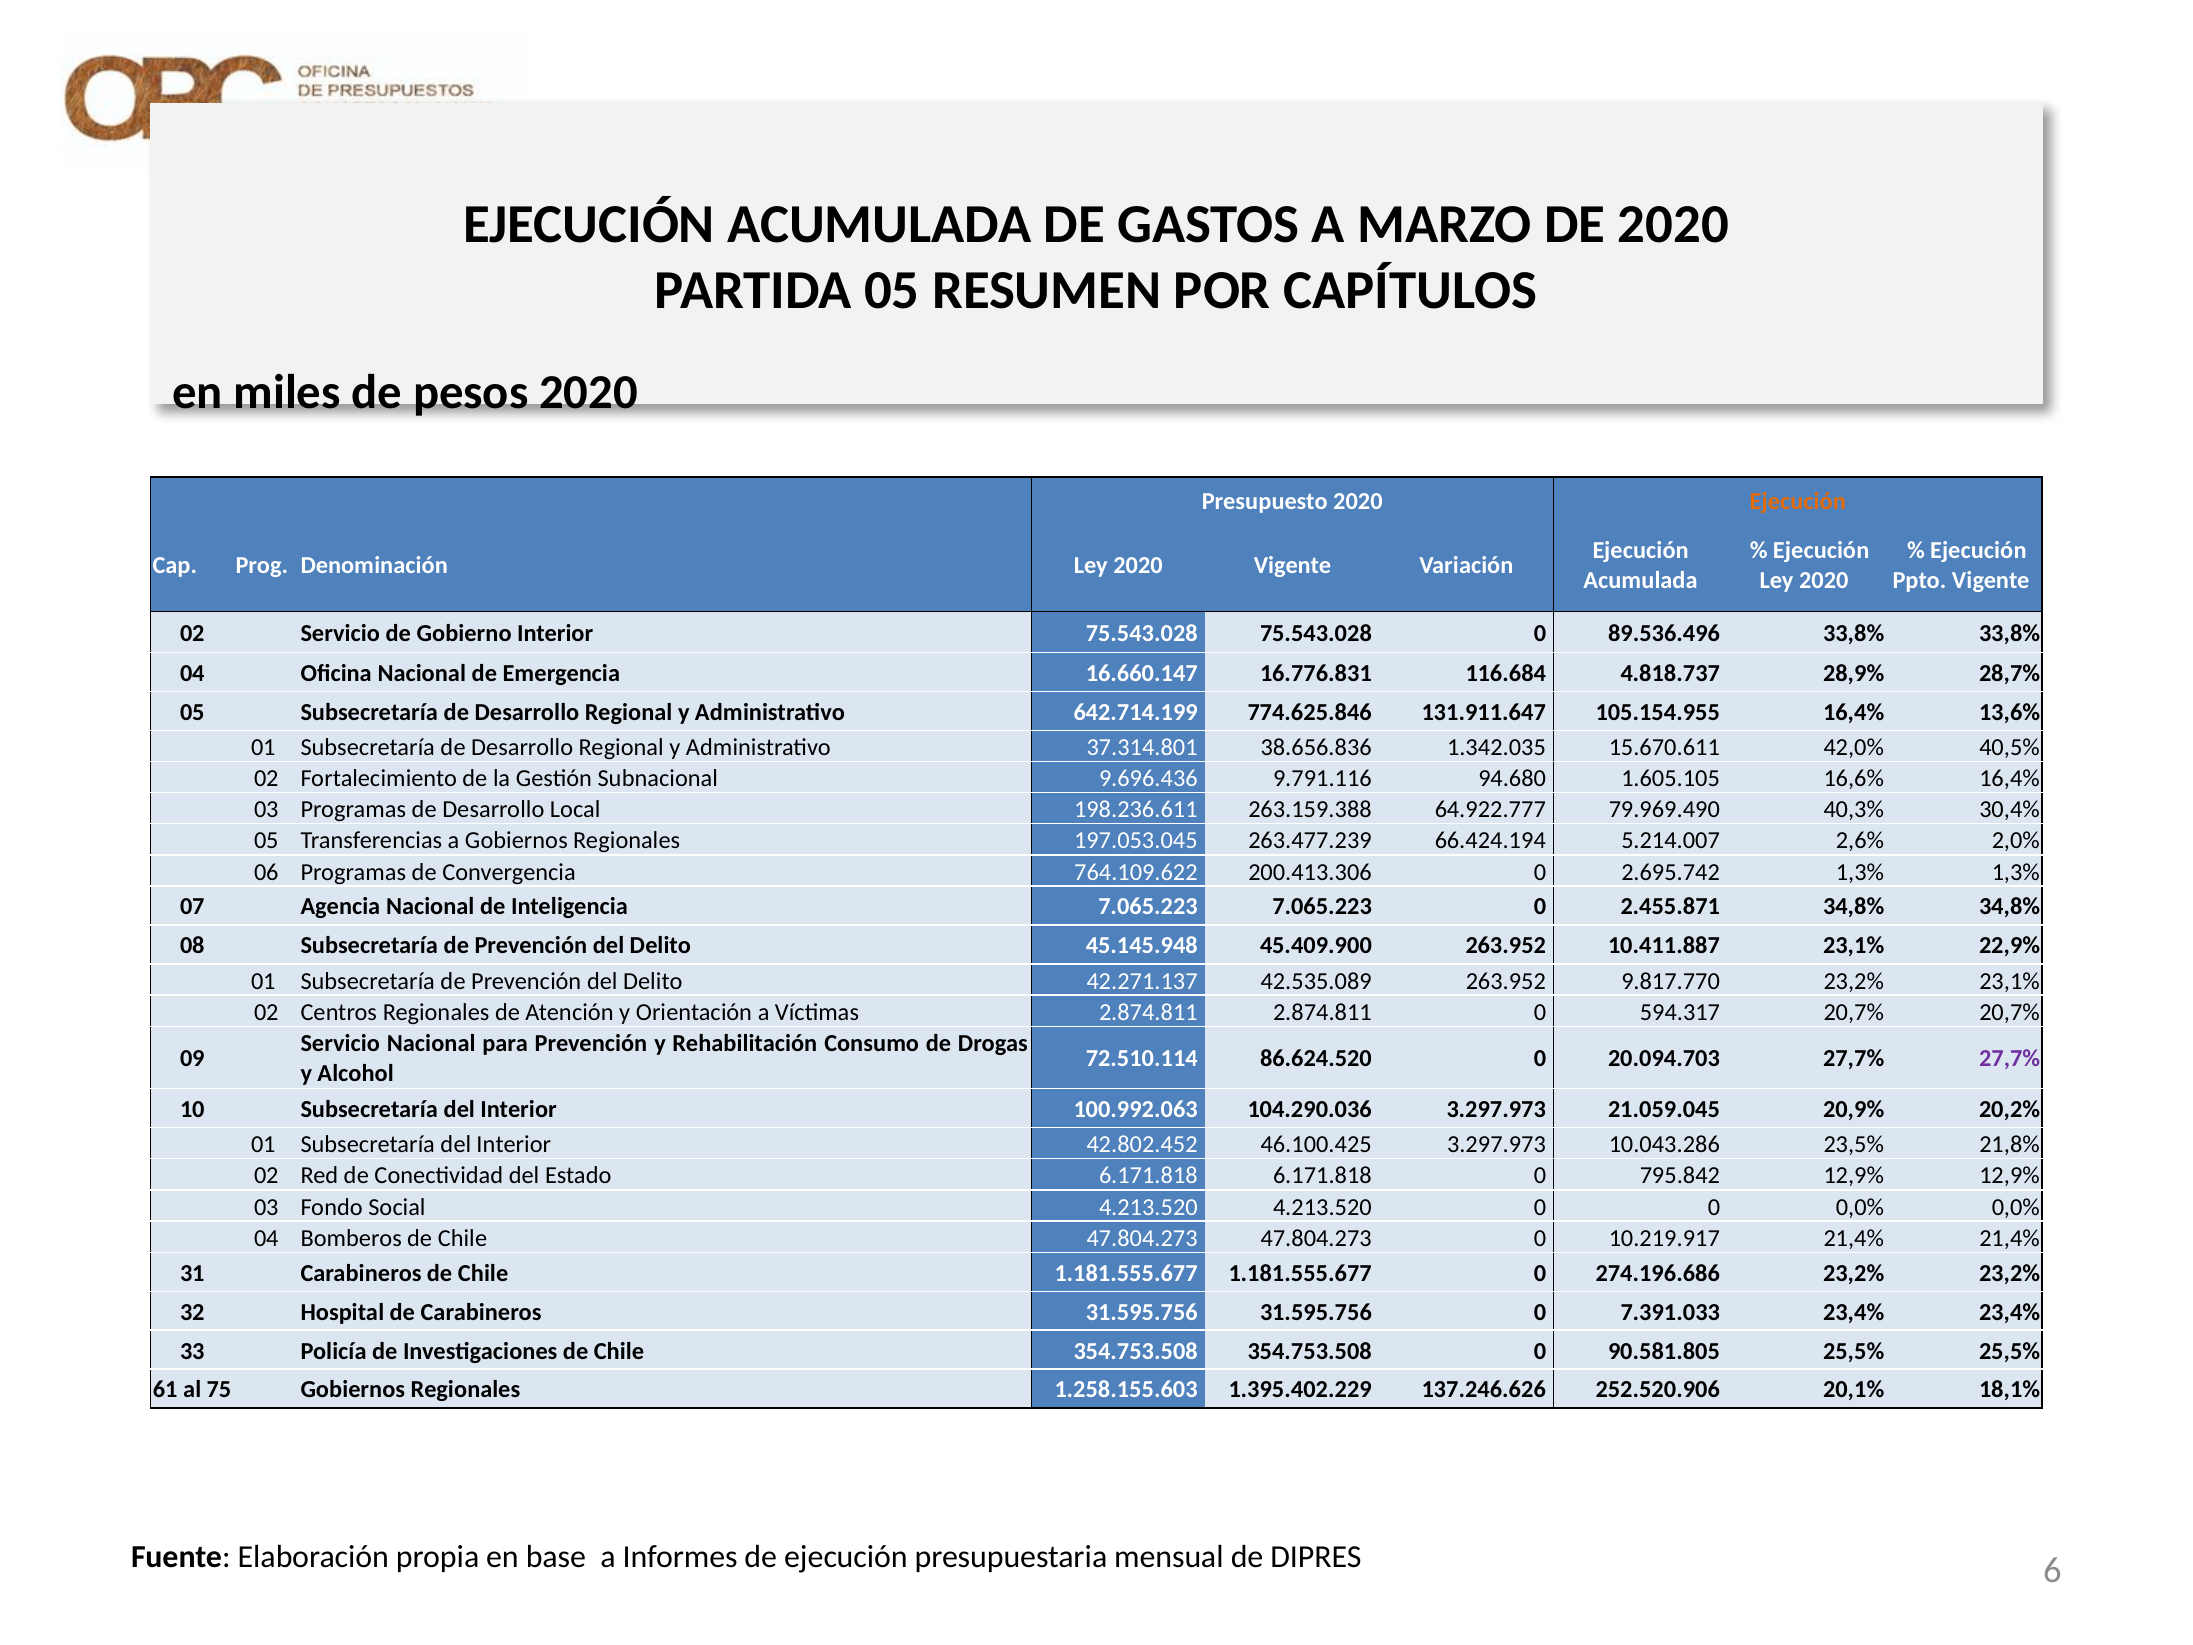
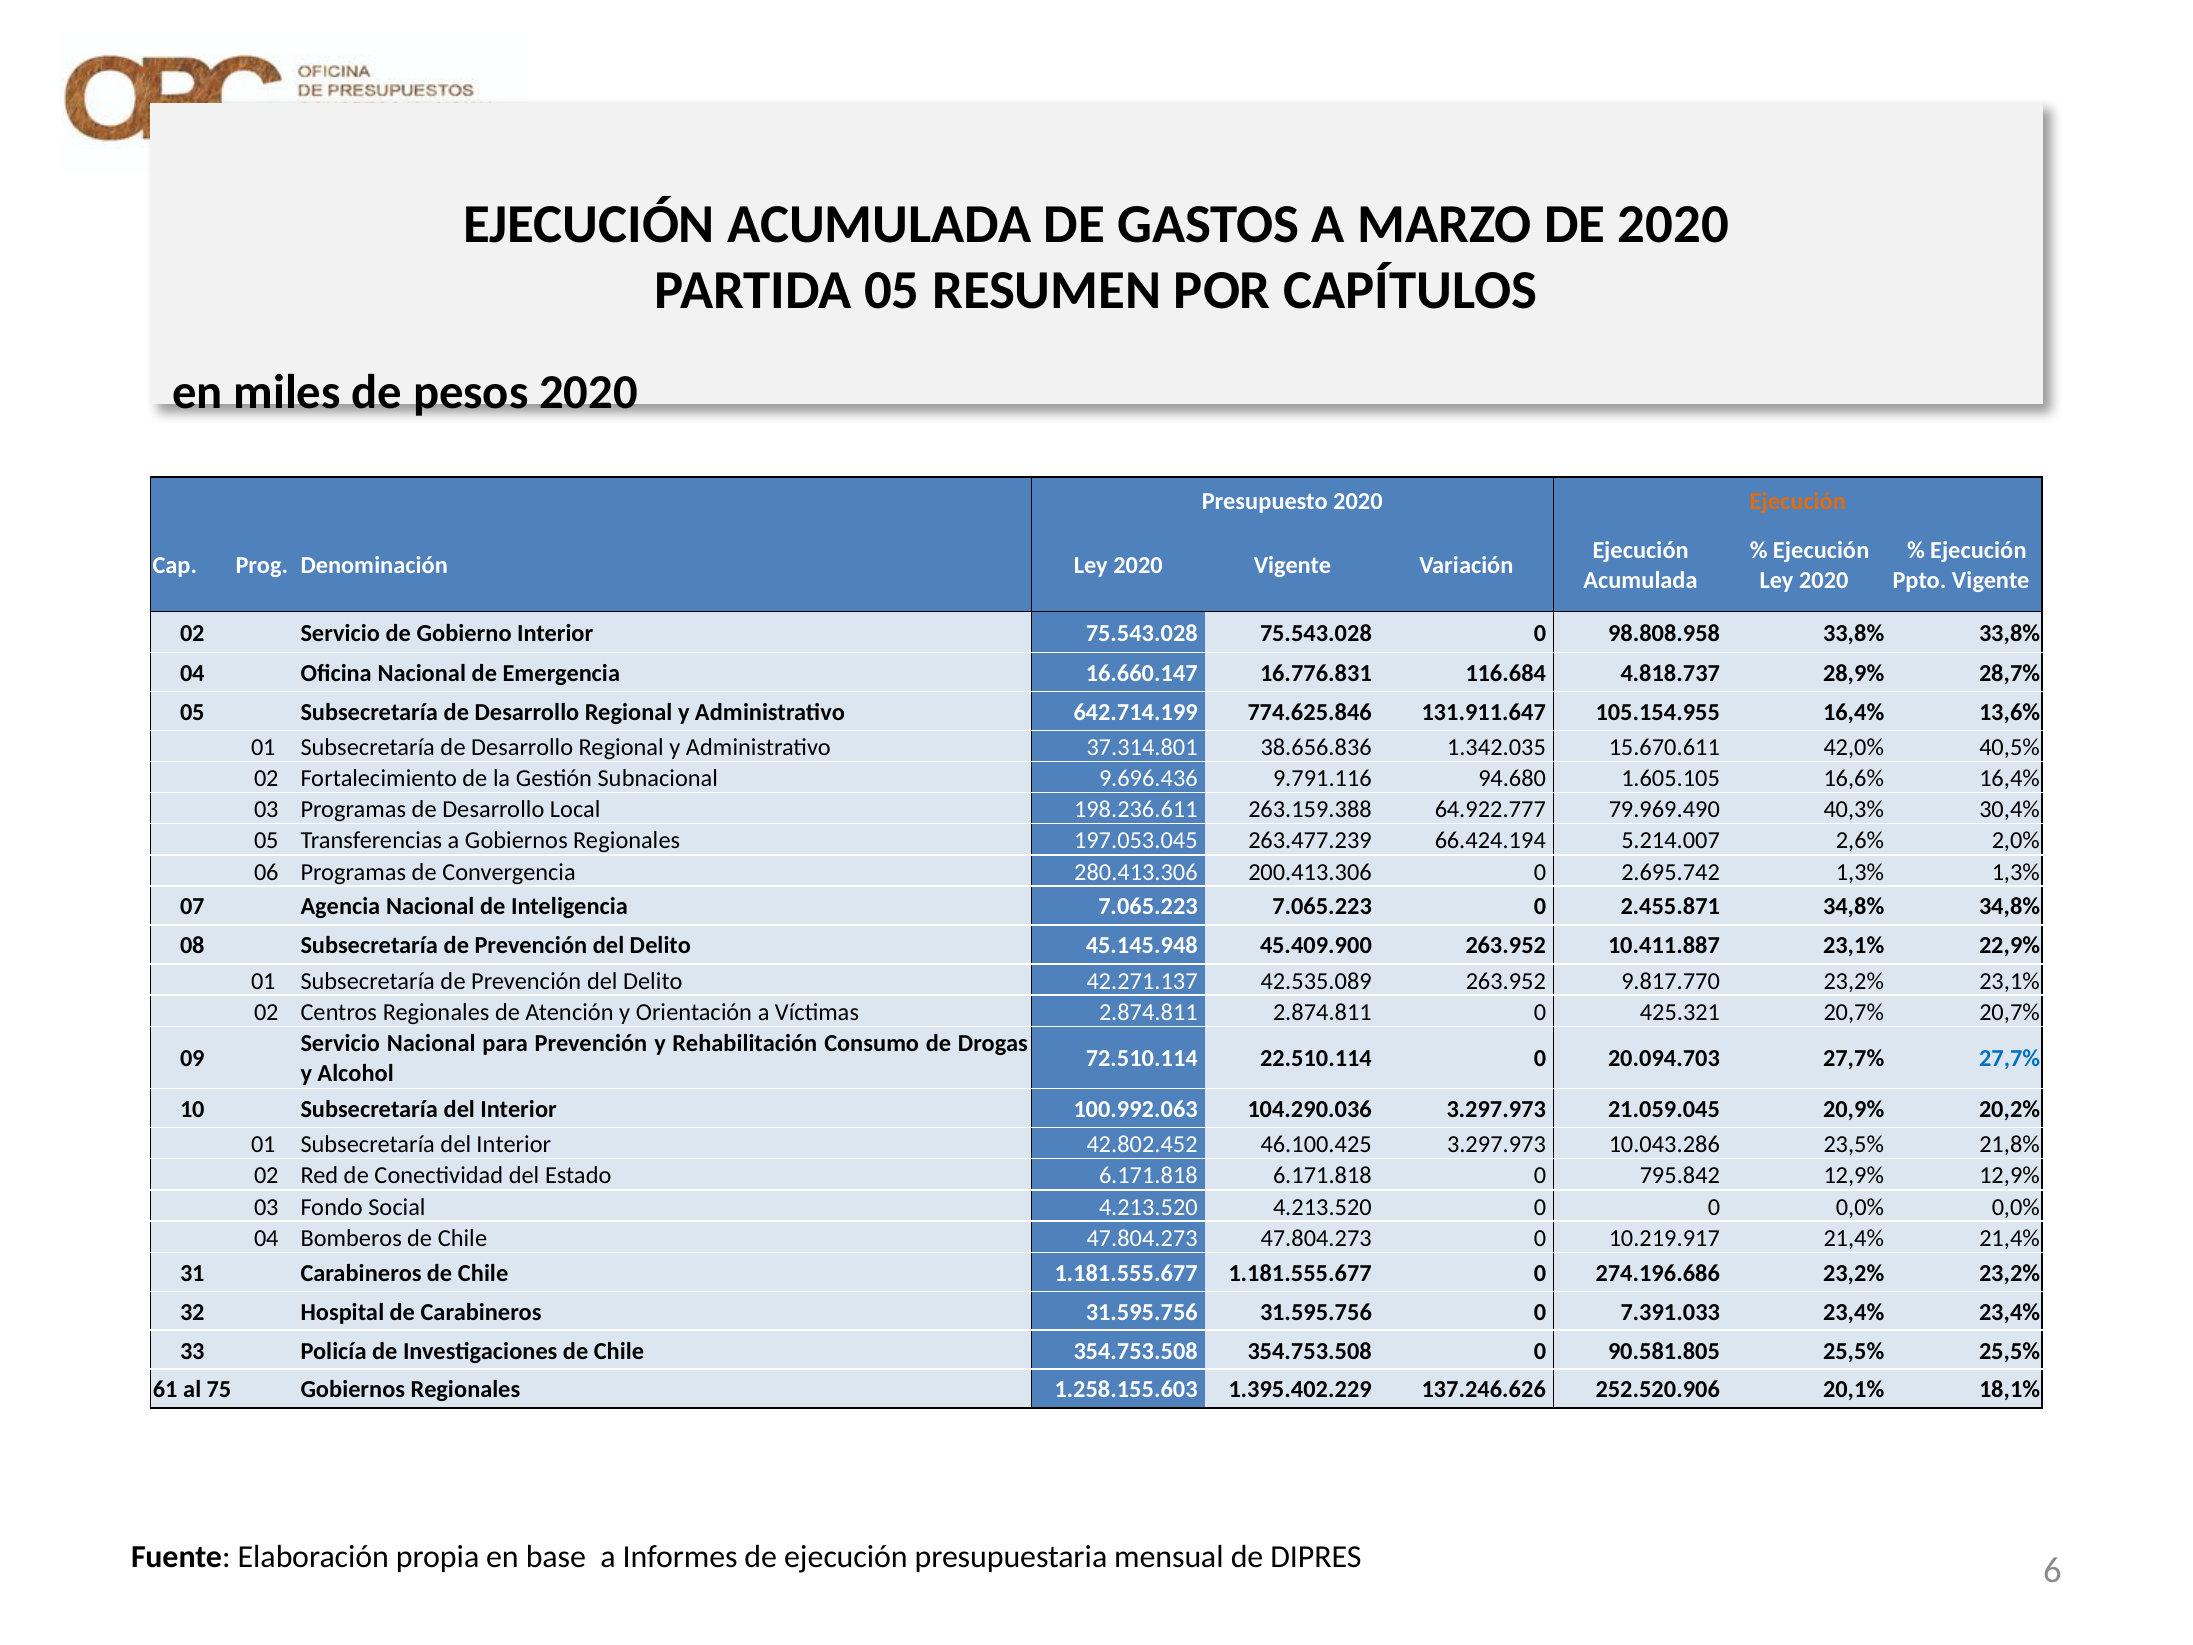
89.536.496: 89.536.496 -> 98.808.958
764.109.622: 764.109.622 -> 280.413.306
594.317: 594.317 -> 425.321
86.624.520: 86.624.520 -> 22.510.114
27,7% at (2010, 1059) colour: purple -> blue
